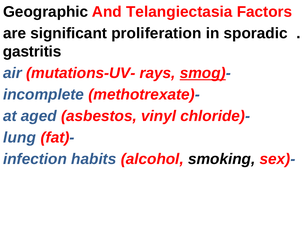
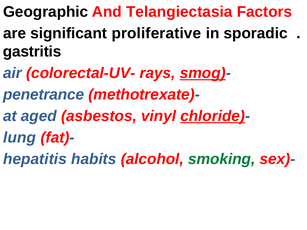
proliferation: proliferation -> proliferative
mutations-UV-: mutations-UV- -> colorectal-UV-
incomplete: incomplete -> penetrance
chloride underline: none -> present
infection: infection -> hepatitis
smoking colour: black -> green
